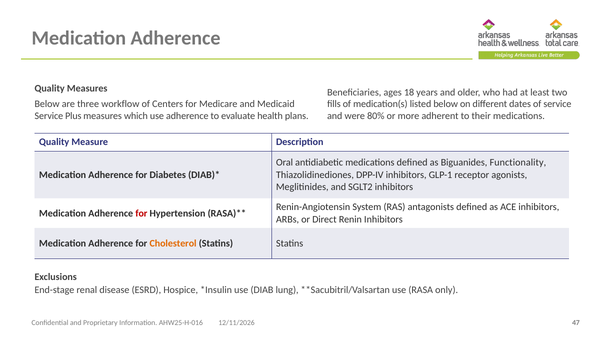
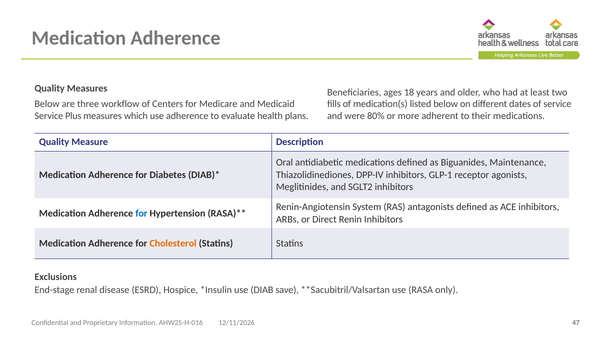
Functionality: Functionality -> Maintenance
for at (141, 213) colour: red -> blue
lung: lung -> save
